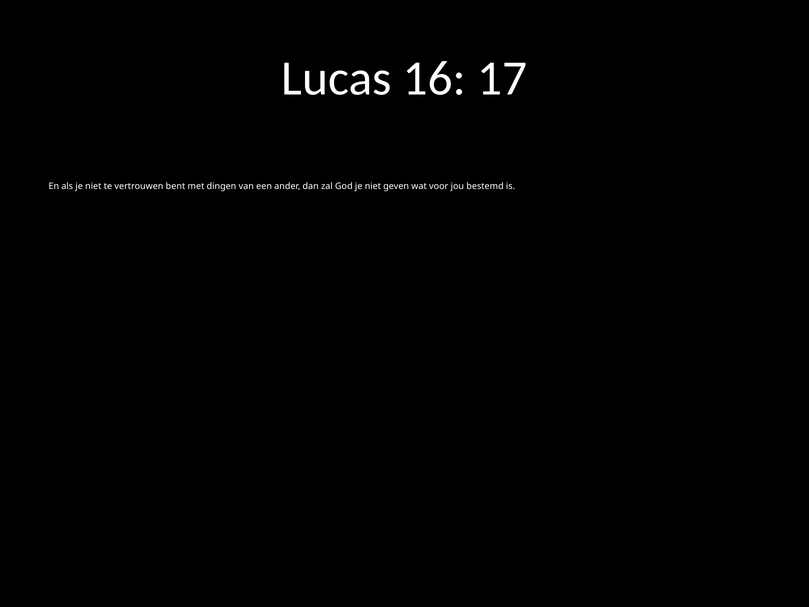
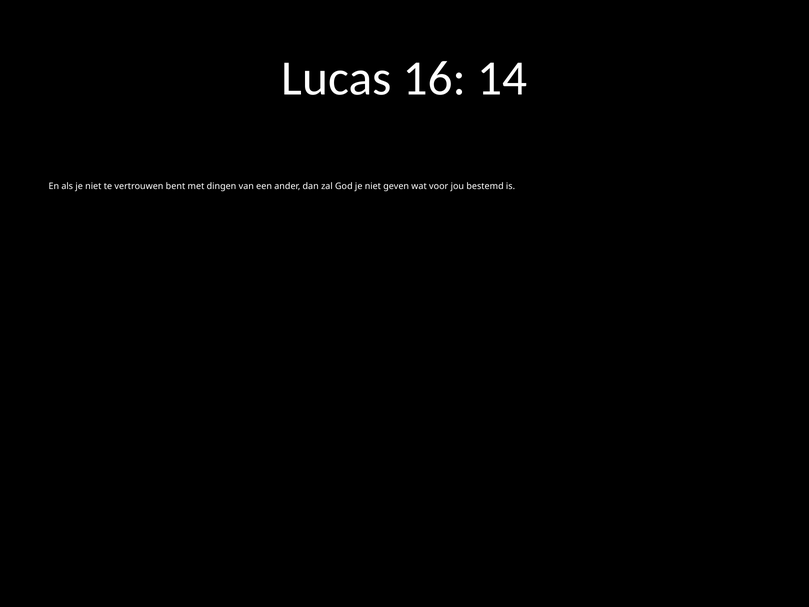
17: 17 -> 14
